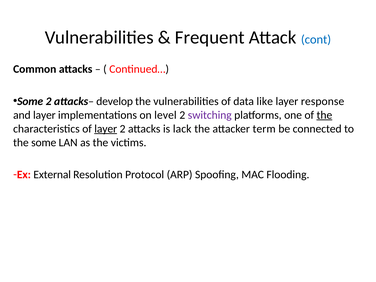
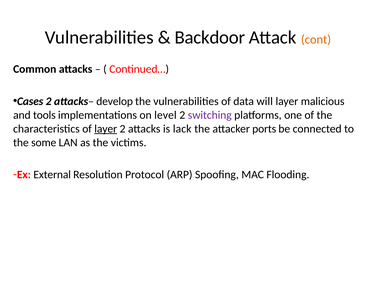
Frequent: Frequent -> Backdoor
cont colour: blue -> orange
Some at (30, 101): Some -> Cases
like: like -> will
response: response -> malicious
and layer: layer -> tools
the at (324, 115) underline: present -> none
term: term -> ports
